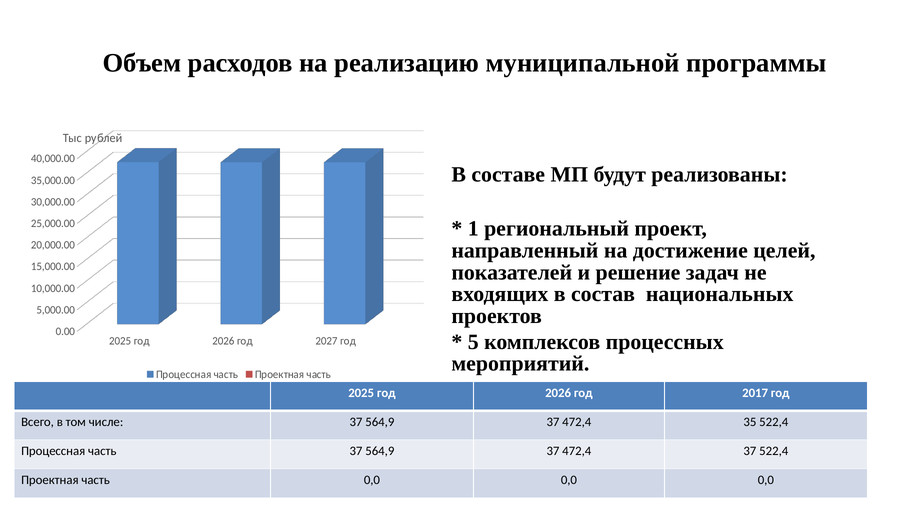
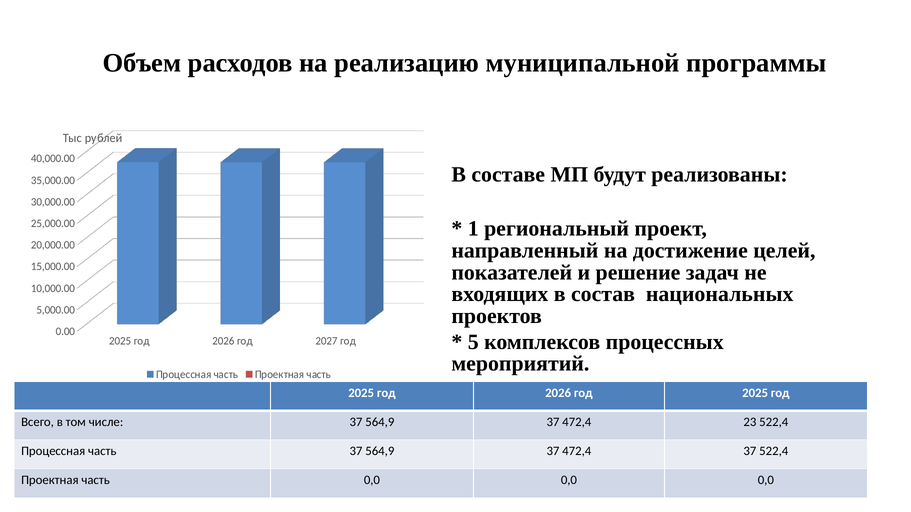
год 2017: 2017 -> 2025
35: 35 -> 23
